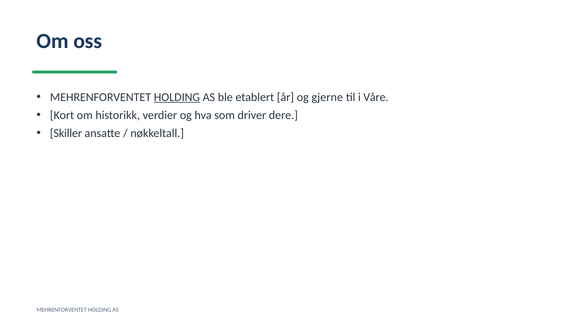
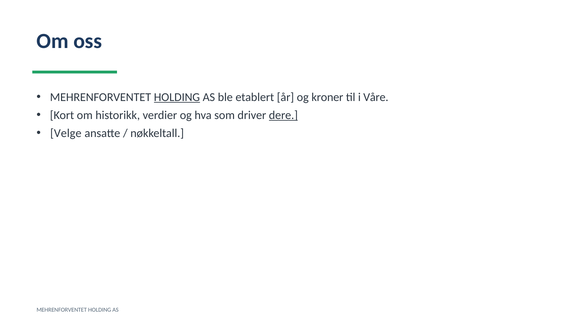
gjerne: gjerne -> kroner
dere underline: none -> present
Skiller: Skiller -> Velge
